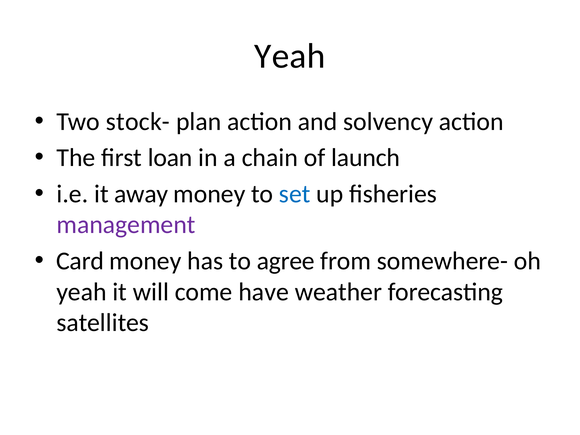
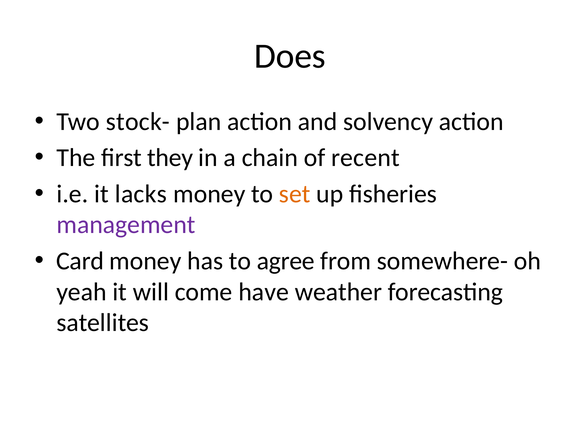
Yeah at (290, 56): Yeah -> Does
loan: loan -> they
launch: launch -> recent
away: away -> lacks
set colour: blue -> orange
